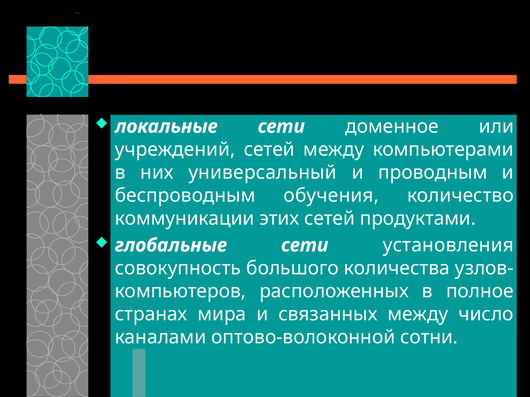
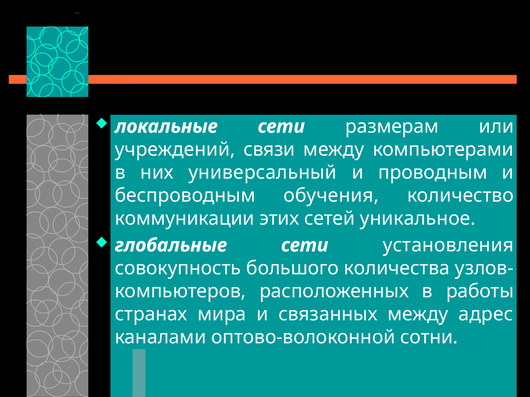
доменное: доменное -> размерам
учреждений сетей: сетей -> связи
продуктами: продуктами -> уникальное
полное: полное -> работы
число: число -> адрес
